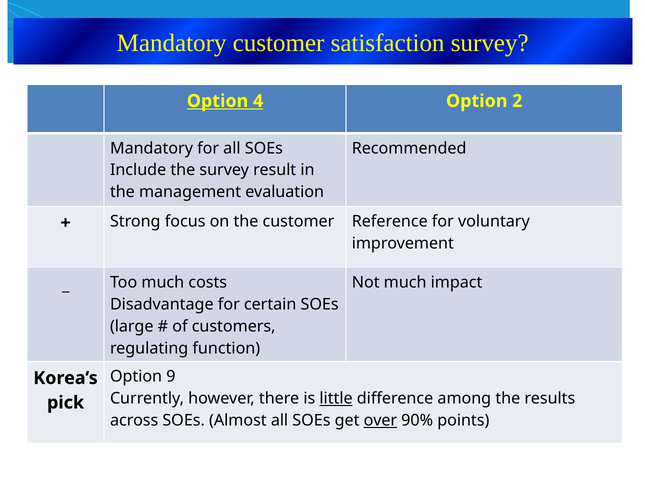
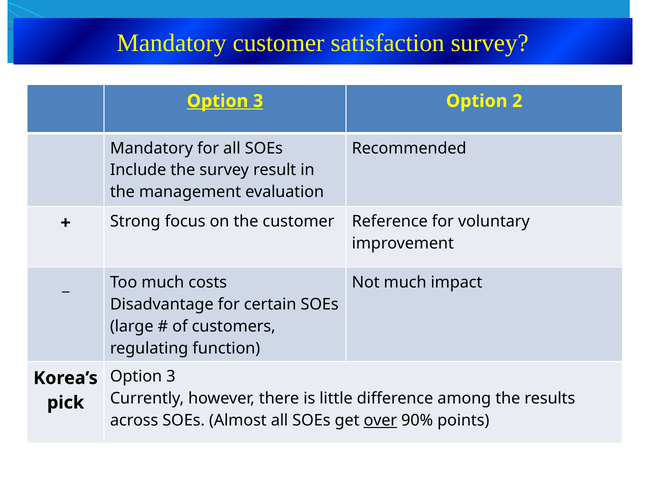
4 at (258, 101): 4 -> 3
9 at (171, 376): 9 -> 3
little underline: present -> none
